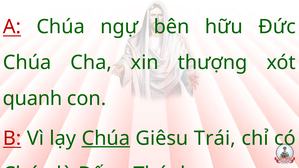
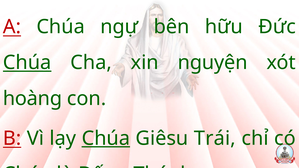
Chúa at (27, 63) underline: none -> present
thượng: thượng -> nguyện
quanh: quanh -> hoàng
